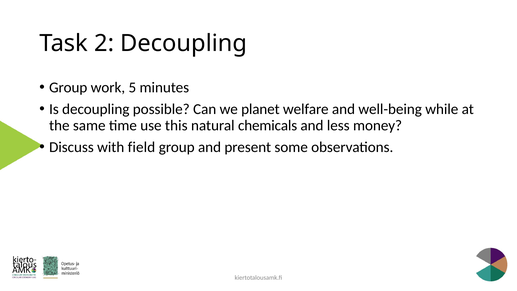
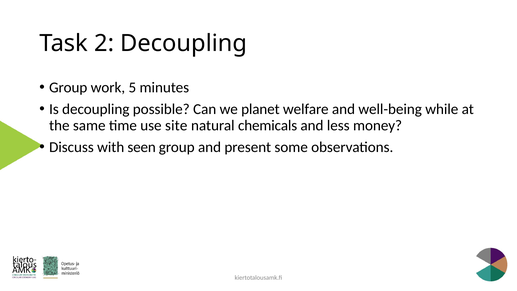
this: this -> site
field: field -> seen
